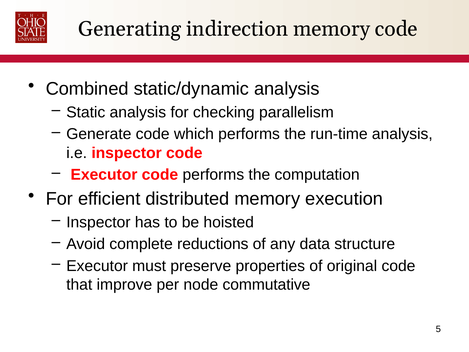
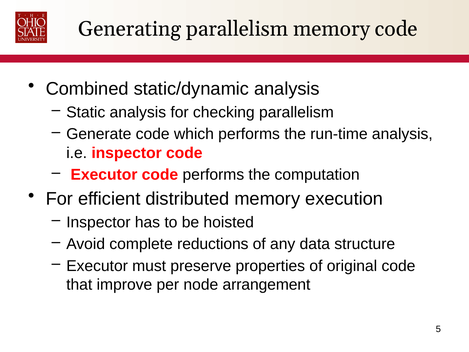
Generating indirection: indirection -> parallelism
commutative: commutative -> arrangement
